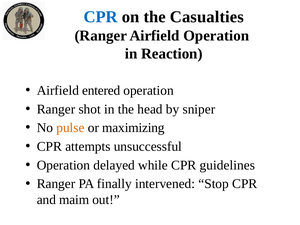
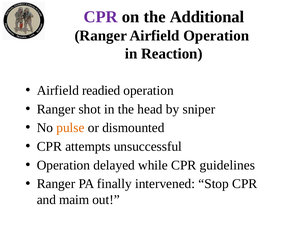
CPR at (101, 17) colour: blue -> purple
Casualties: Casualties -> Additional
entered: entered -> readied
maximizing: maximizing -> dismounted
